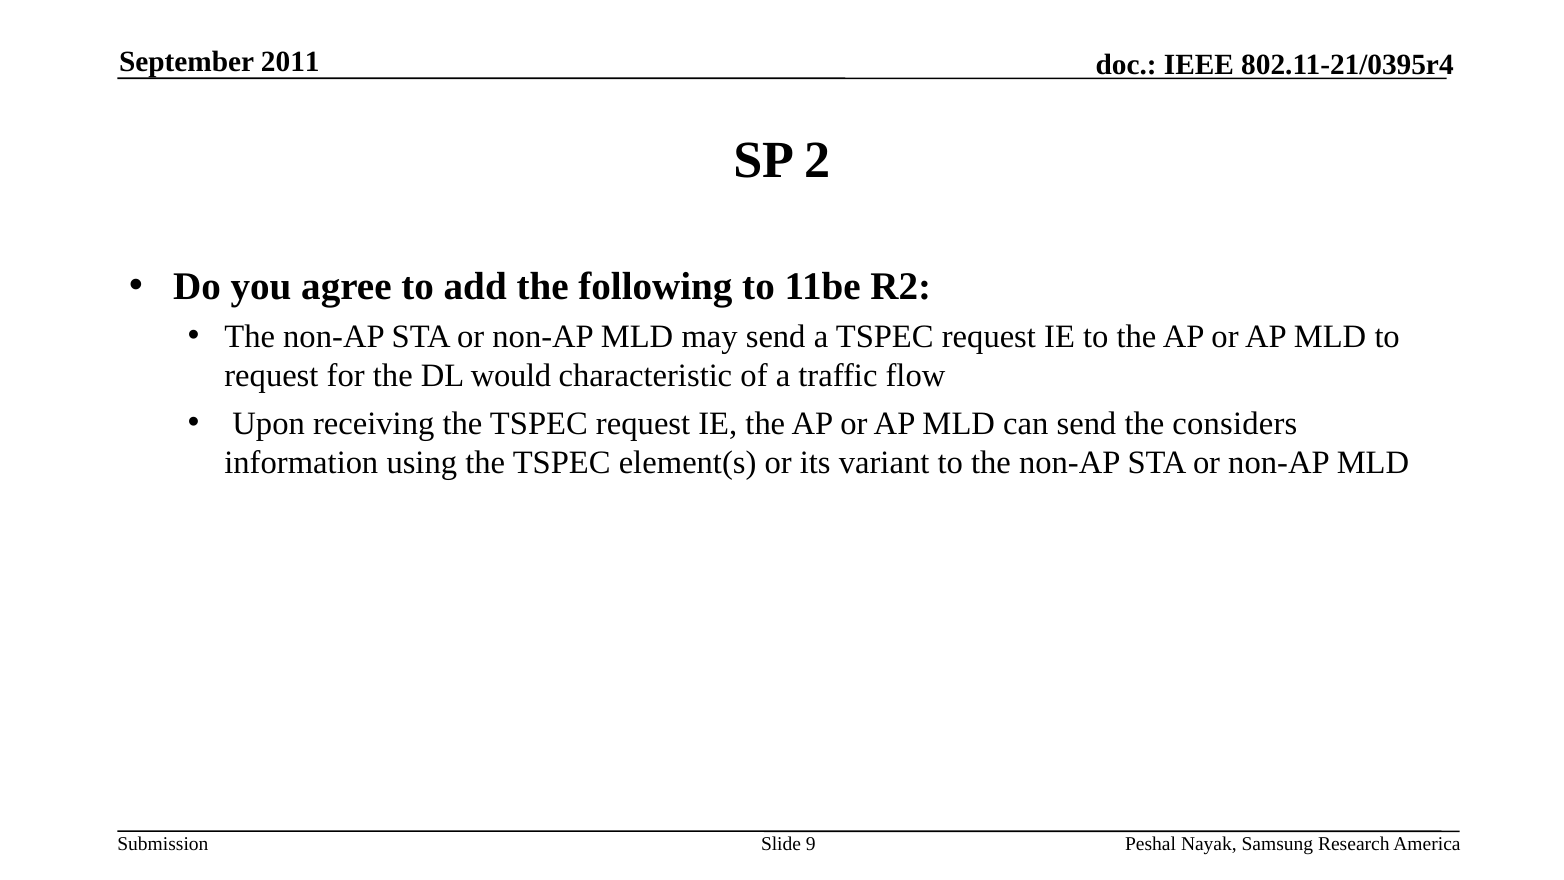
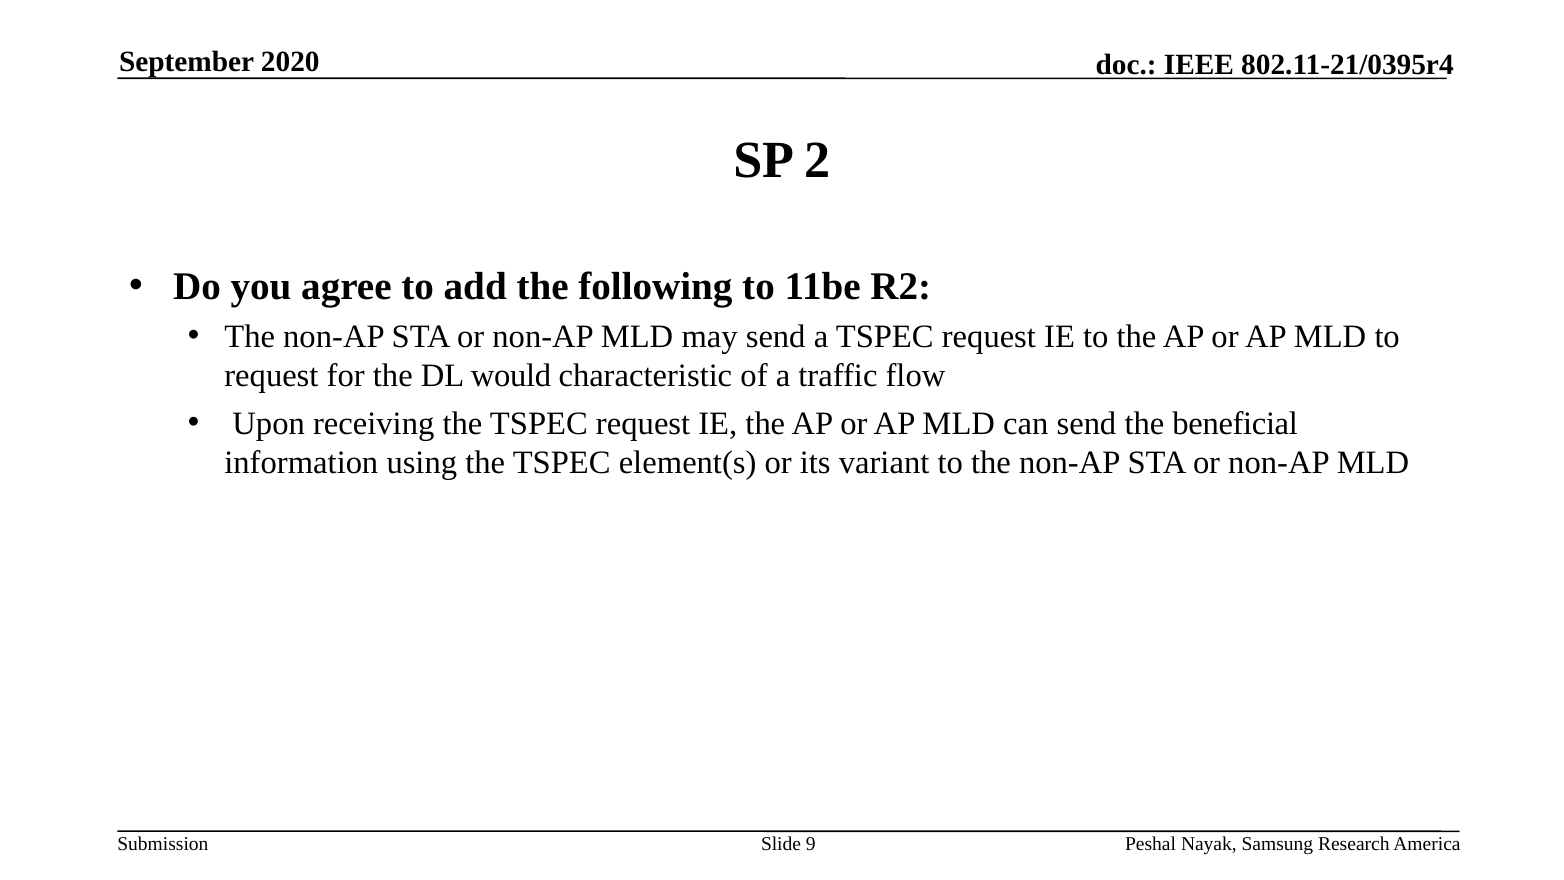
2011: 2011 -> 2020
considers: considers -> beneficial
